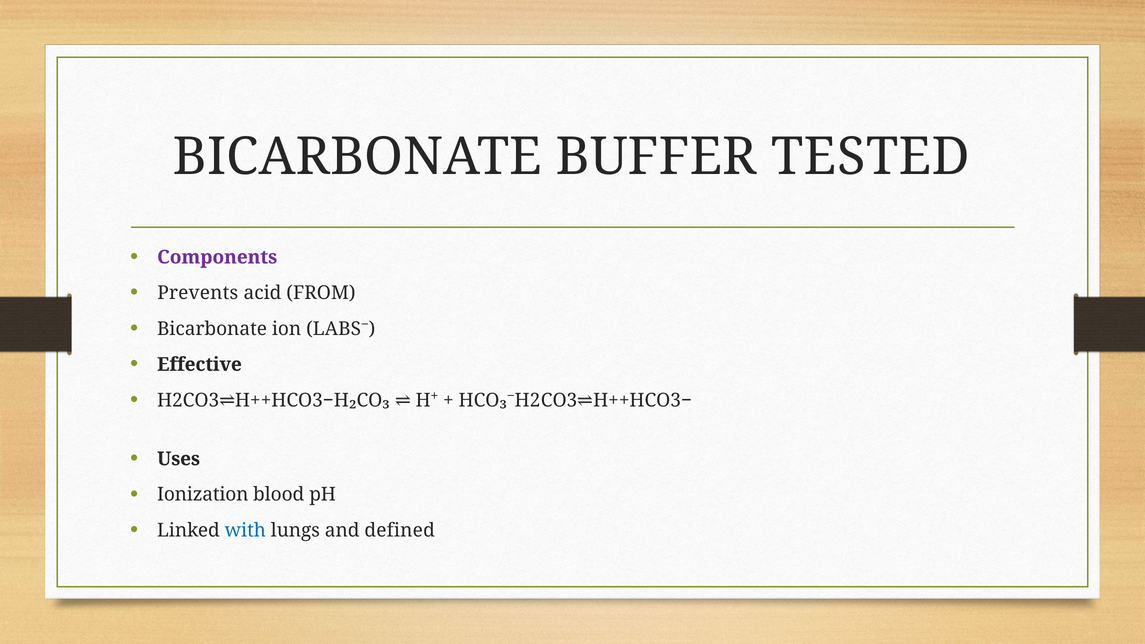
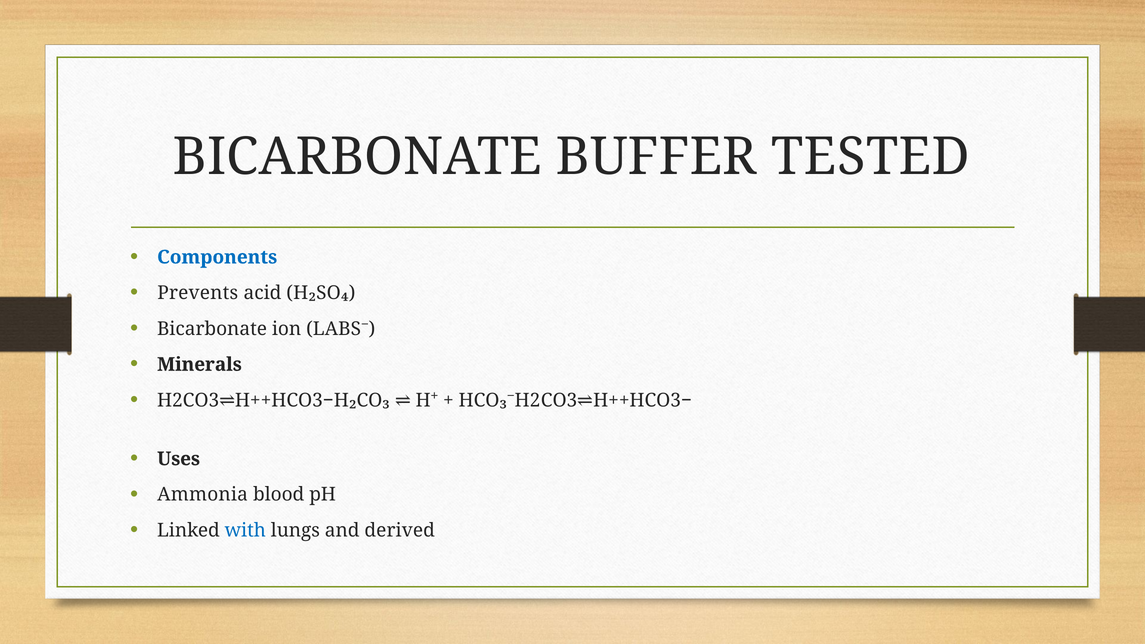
Components colour: purple -> blue
FROM: FROM -> H₂SO₄
Effective: Effective -> Minerals
Ionization: Ionization -> Ammonia
defined: defined -> derived
